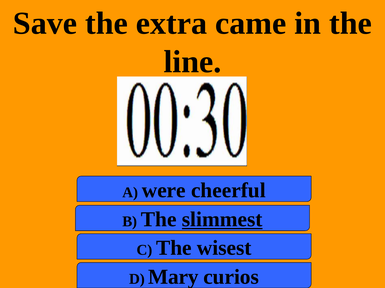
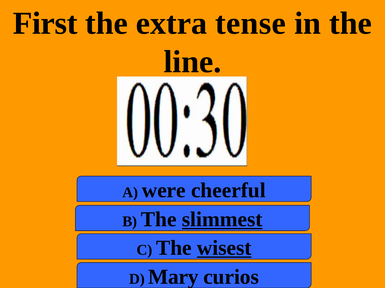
Save: Save -> First
came: came -> tense
wisest underline: none -> present
